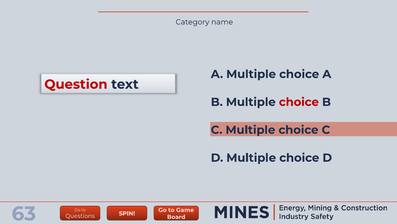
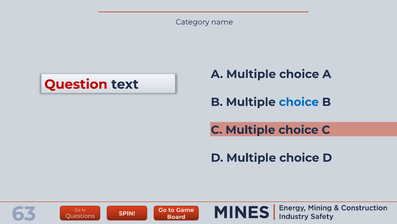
choice at (299, 102) colour: red -> blue
